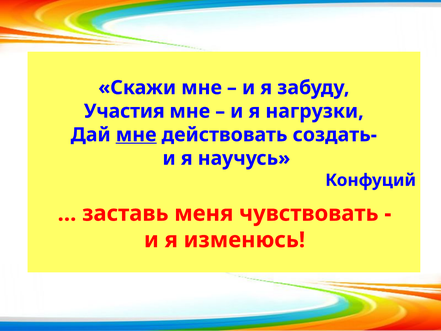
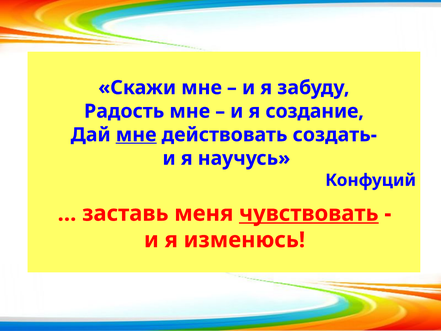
Участия: Участия -> Радость
нагрузки: нагрузки -> создание
чувствовать underline: none -> present
